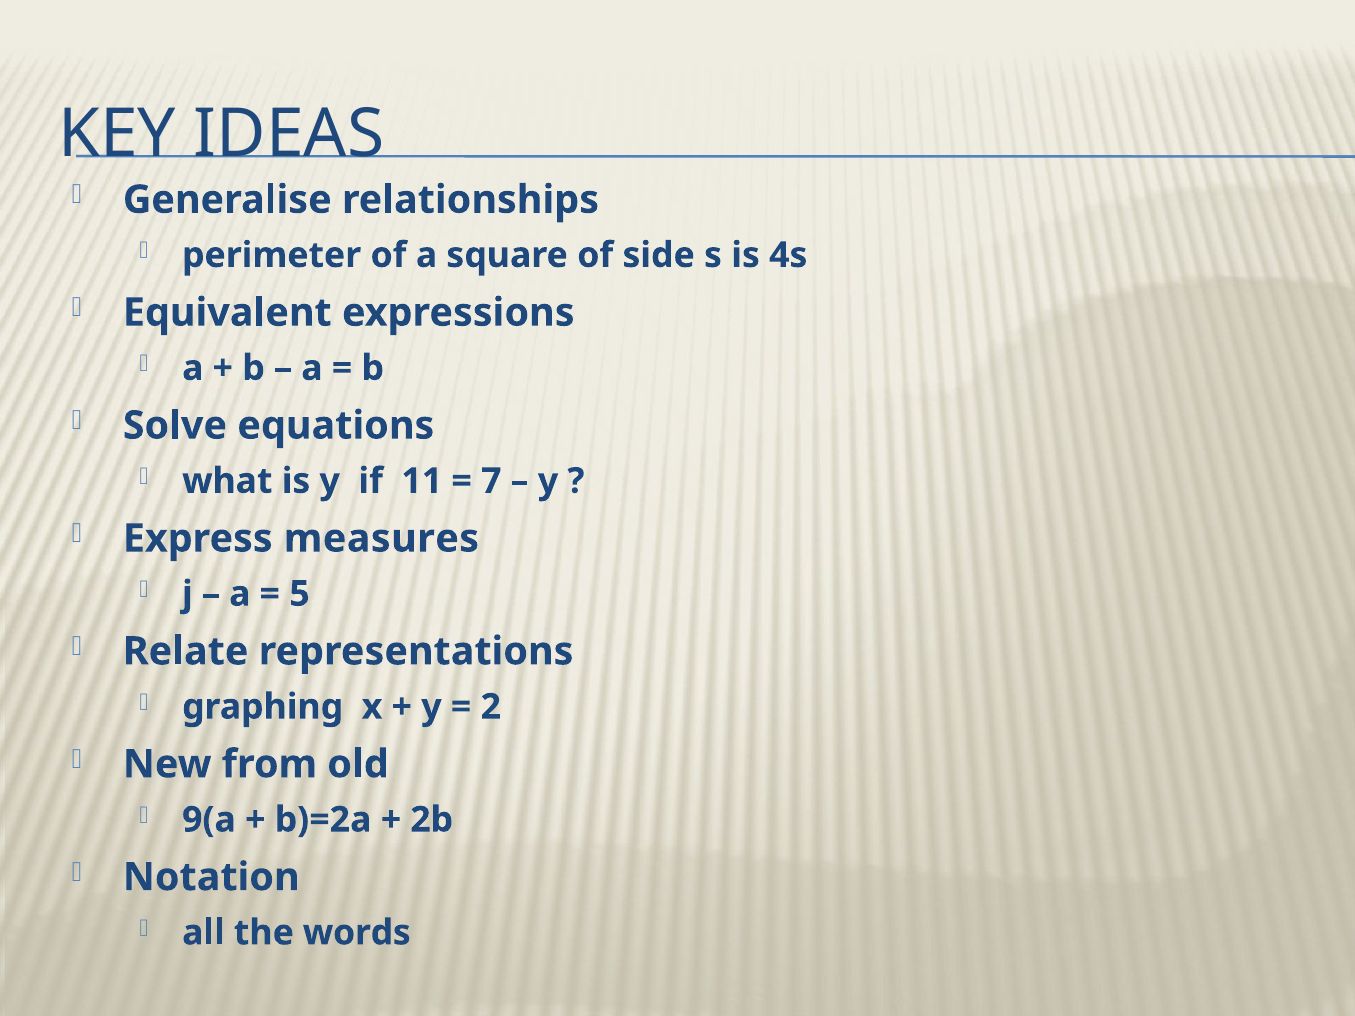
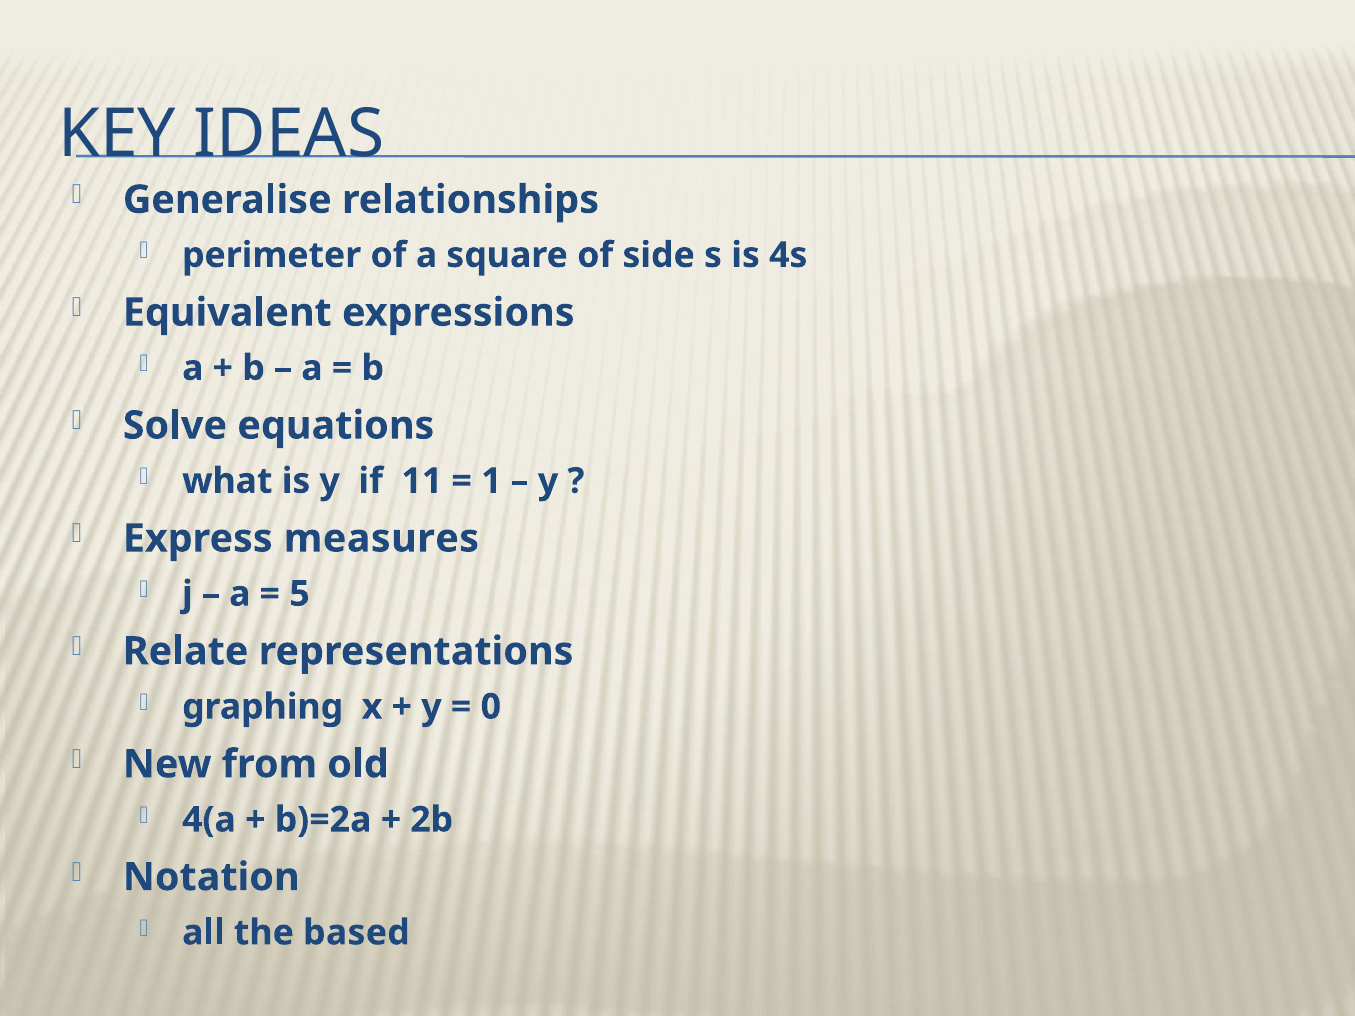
7: 7 -> 1
2: 2 -> 0
9(a: 9(a -> 4(a
words: words -> based
